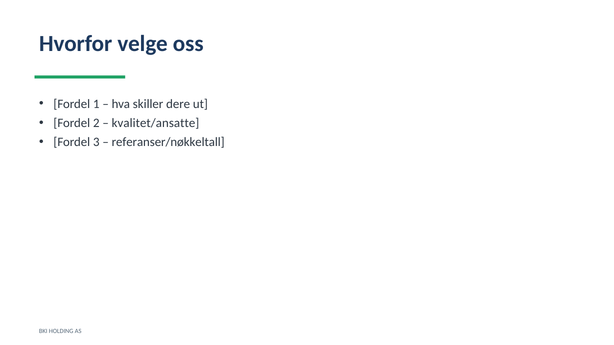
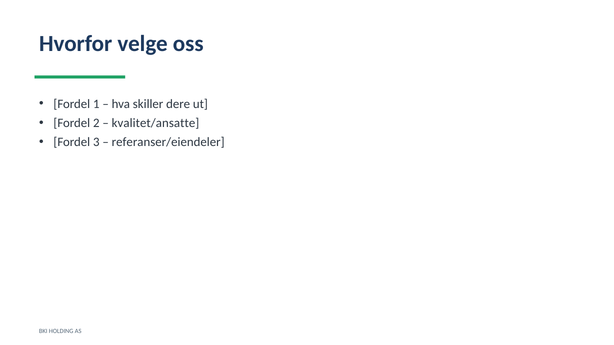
referanser/nøkkeltall: referanser/nøkkeltall -> referanser/eiendeler
